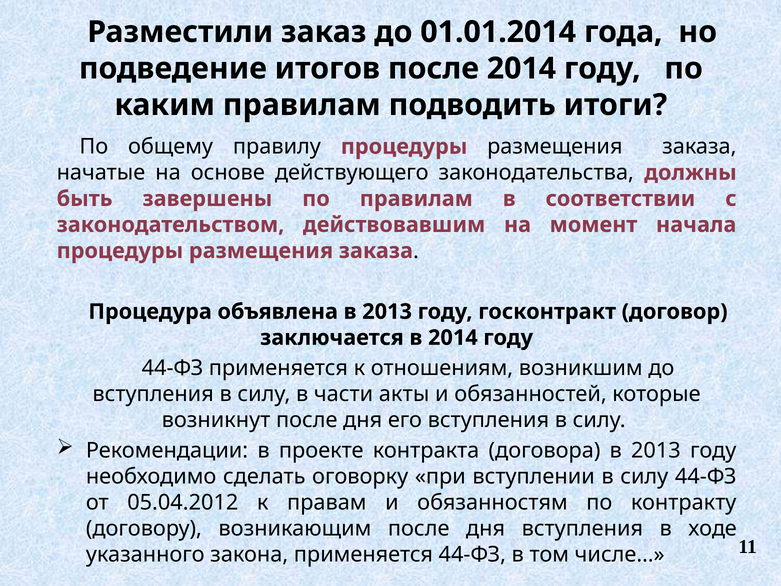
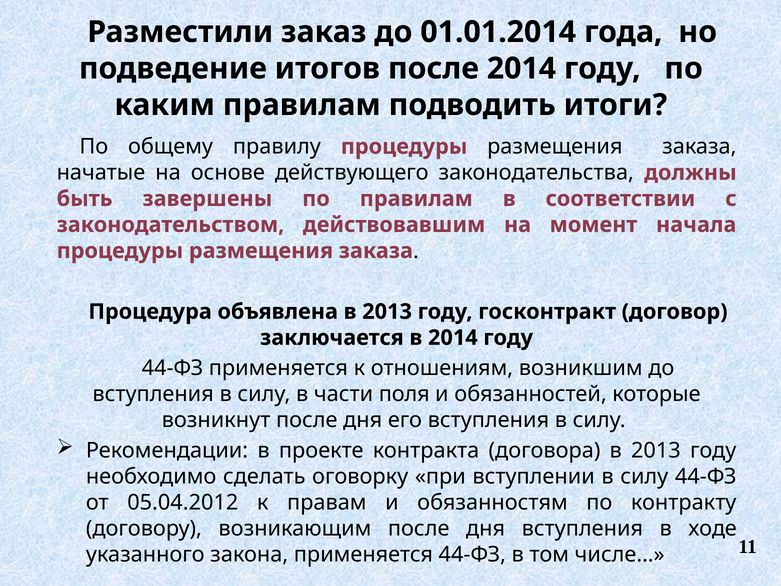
акты: акты -> поля
